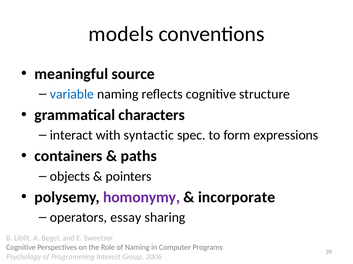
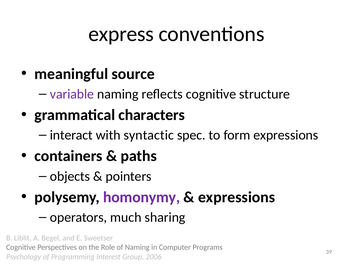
models: models -> express
variable colour: blue -> purple
incorporate at (237, 198): incorporate -> expressions
essay: essay -> much
